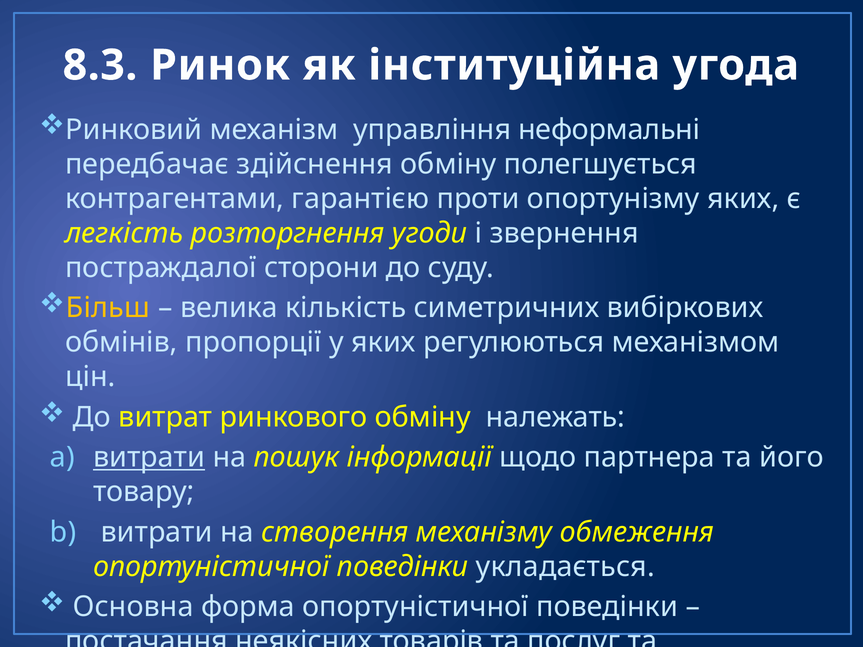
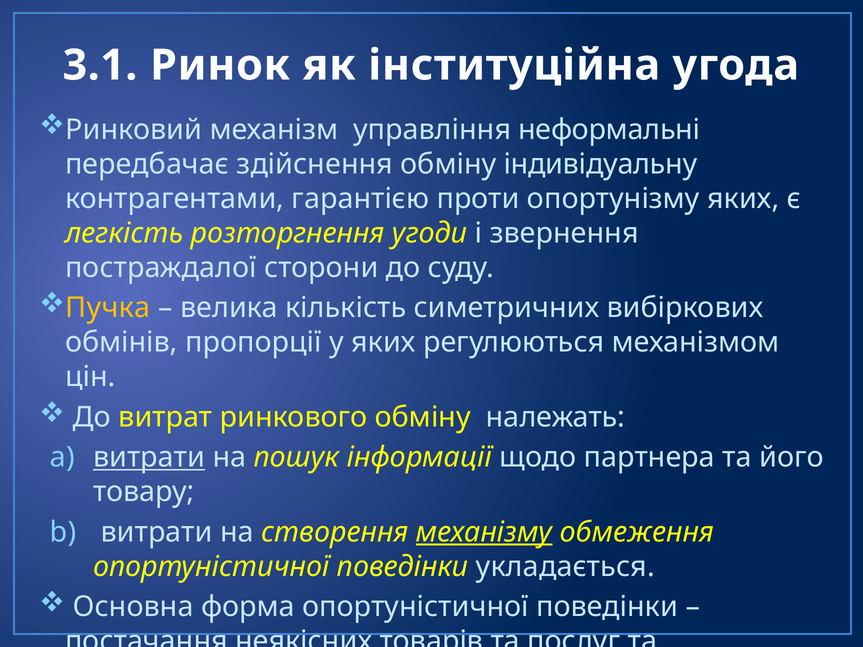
8.3: 8.3 -> 3.1
полегшується: полегшується -> індивідуальну
Більш: Більш -> Пучка
механізму underline: none -> present
